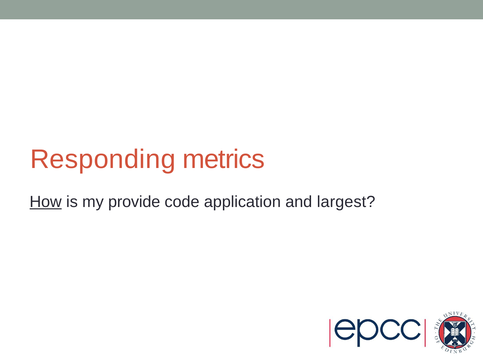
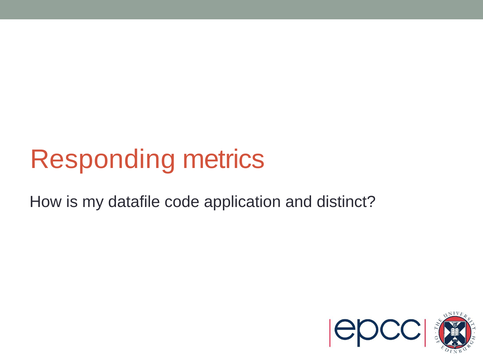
How underline: present -> none
provide: provide -> datafile
largest: largest -> distinct
